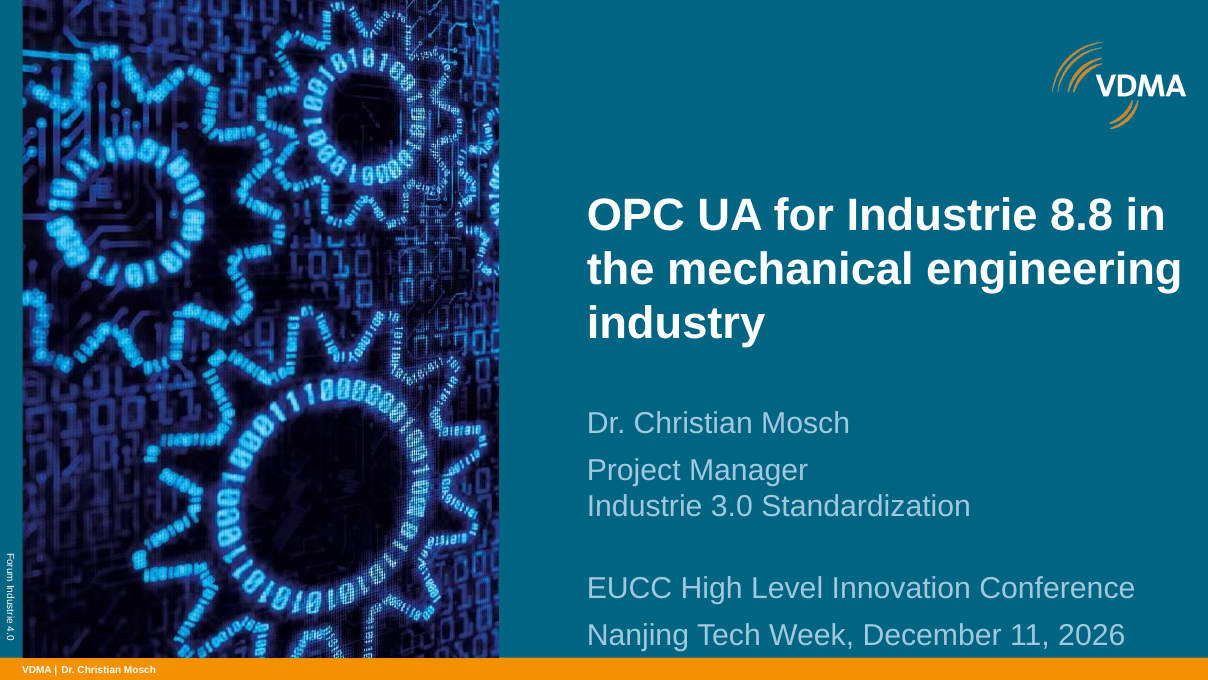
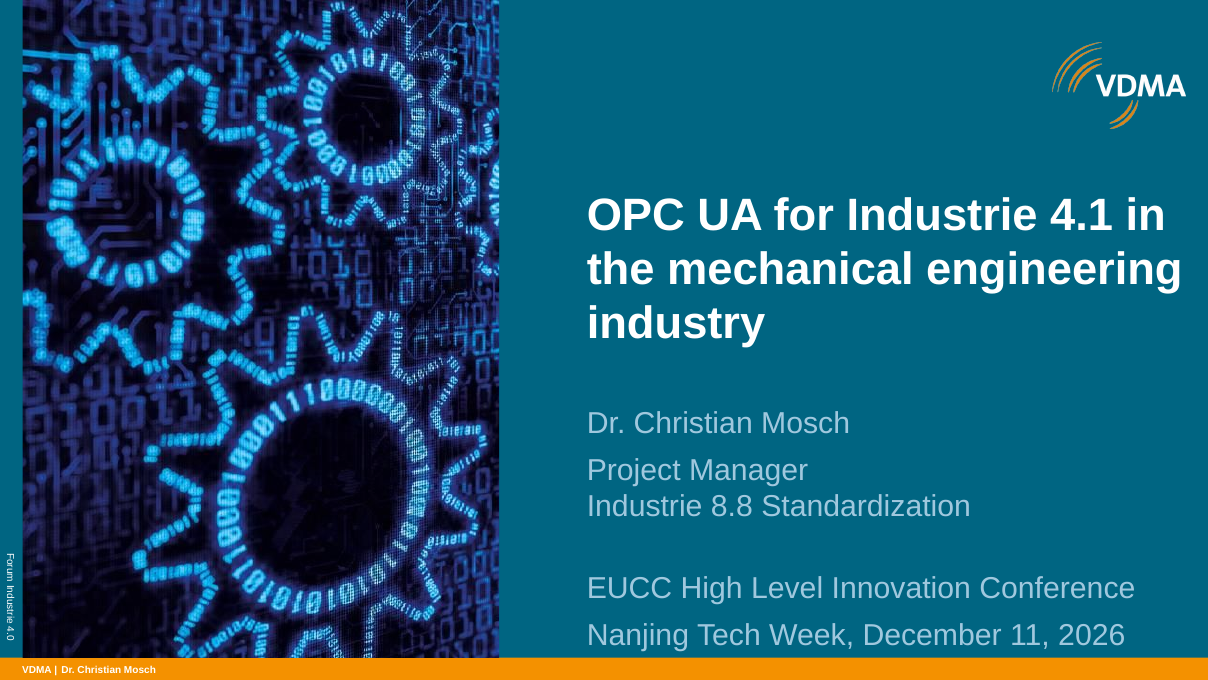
8.8: 8.8 -> 4.1
3.0: 3.0 -> 8.8
